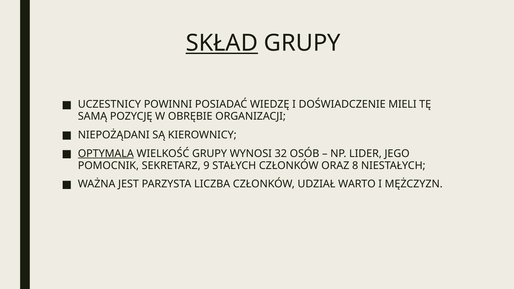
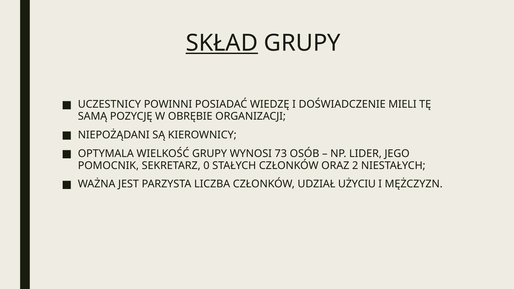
OPTYMALA underline: present -> none
32: 32 -> 73
9: 9 -> 0
8: 8 -> 2
WARTO: WARTO -> UŻYCIU
